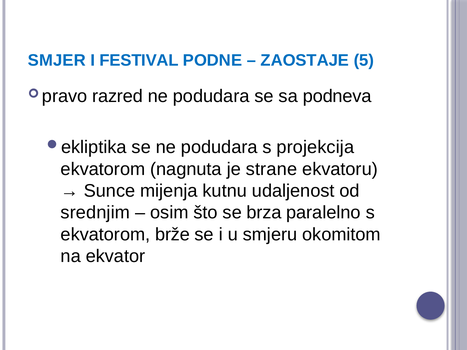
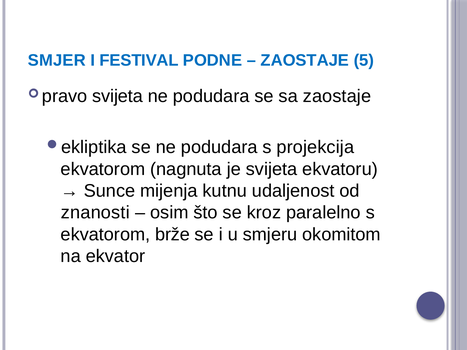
pravo razred: razred -> svijeta
sa podneva: podneva -> zaostaje
je strane: strane -> svijeta
srednjim: srednjim -> znanosti
brza: brza -> kroz
